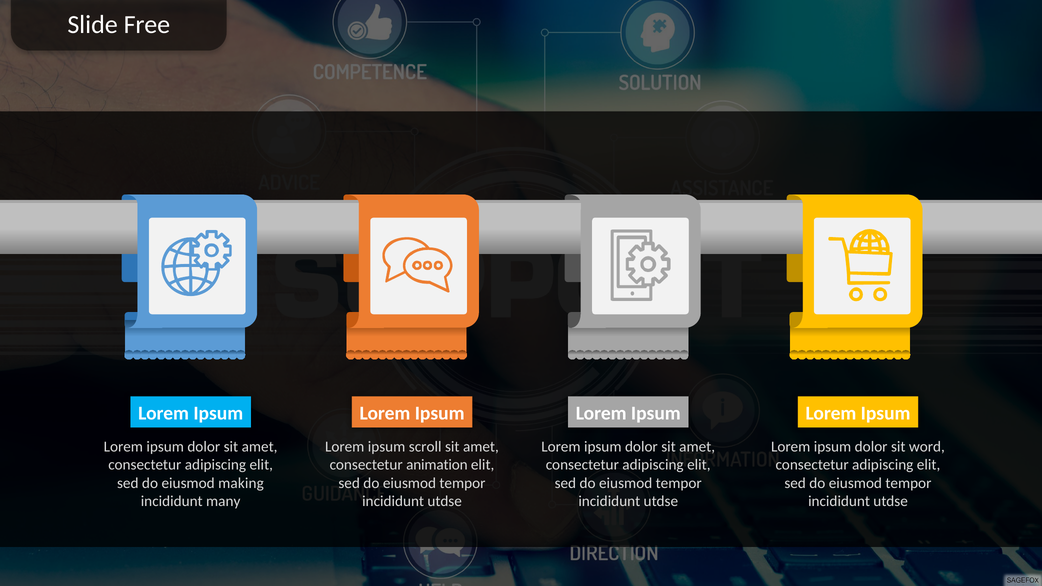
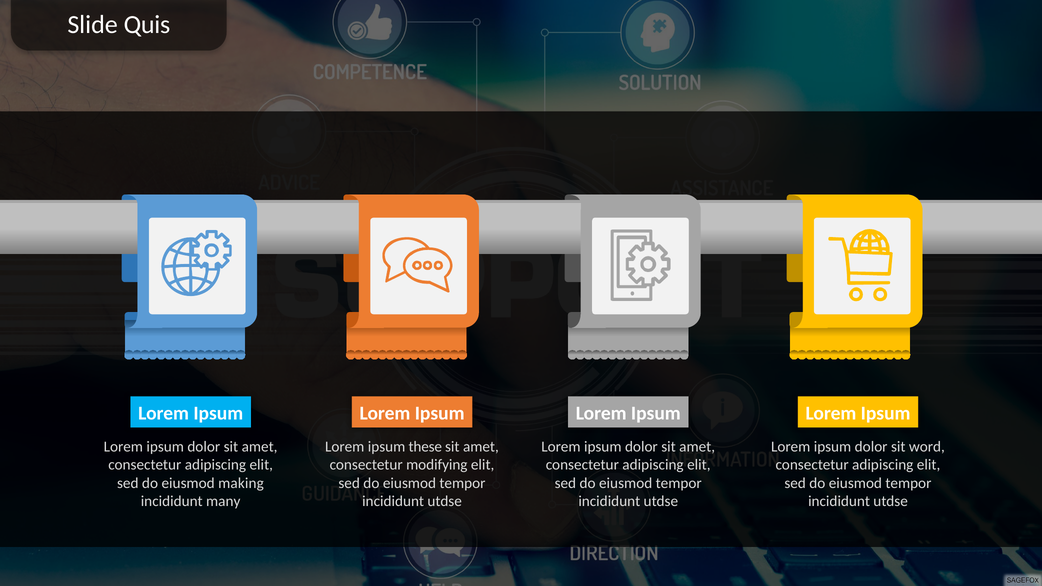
Free: Free -> Quis
scroll: scroll -> these
animation: animation -> modifying
